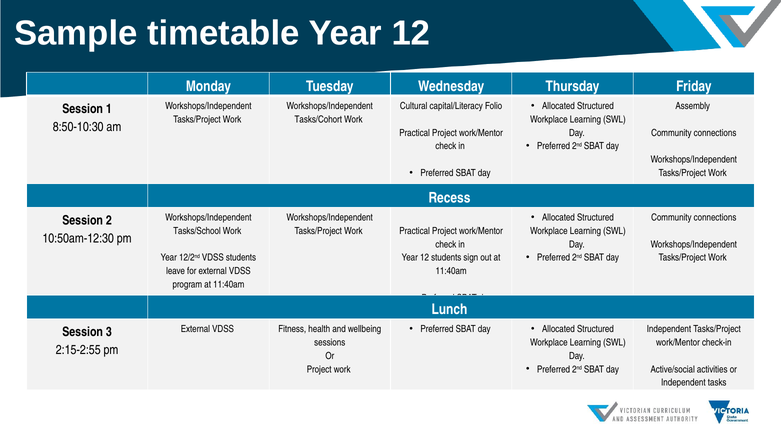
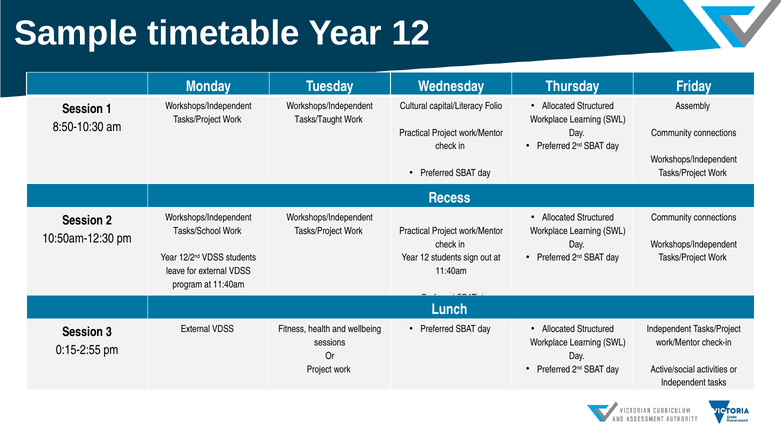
Tasks/Cohort: Tasks/Cohort -> Tasks/Taught
2:15-2:55: 2:15-2:55 -> 0:15-2:55
